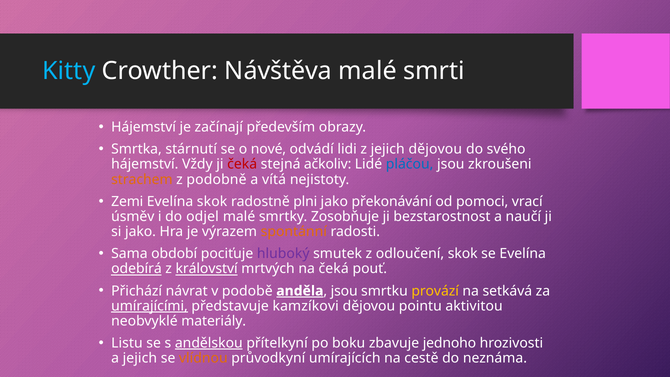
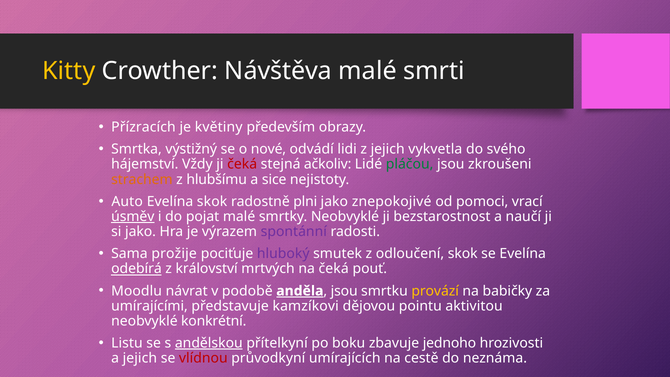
Kitty colour: light blue -> yellow
Hájemství at (144, 127): Hájemství -> Přízracích
začínají: začínají -> květiny
stárnutí: stárnutí -> výstižný
jejich dějovou: dějovou -> vykvetla
pláčou colour: blue -> green
podobně: podobně -> hlubšímu
vítá: vítá -> sice
Zemi: Zemi -> Auto
překonávání: překonávání -> znepokojivé
úsměv underline: none -> present
odjel: odjel -> pojat
smrtky Zosobňuje: Zosobňuje -> Neobvyklé
spontánní colour: orange -> purple
období: období -> prožije
království underline: present -> none
Přichází: Přichází -> Moodlu
setkává: setkává -> babičky
umírajícími underline: present -> none
materiály: materiály -> konkrétní
vlídnou colour: orange -> red
